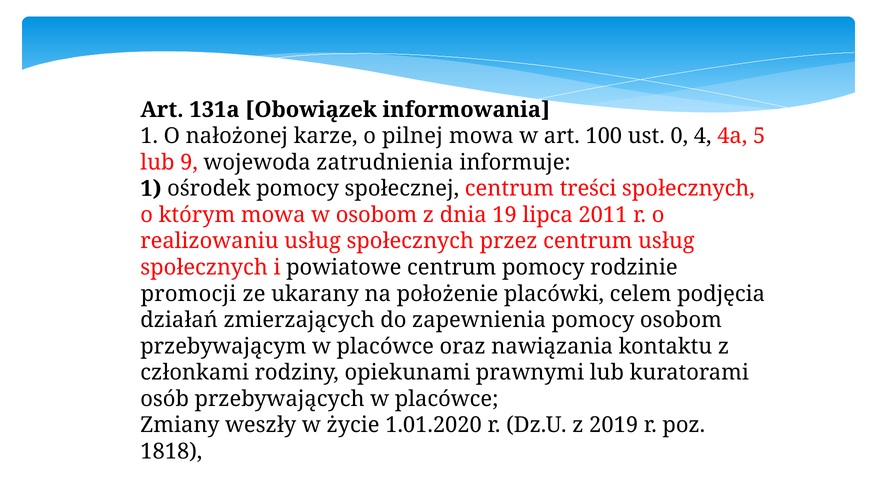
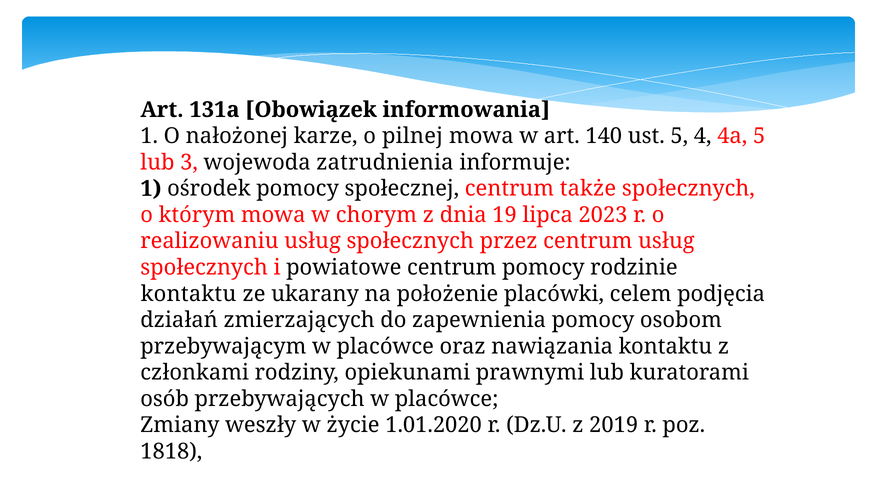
100: 100 -> 140
ust 0: 0 -> 5
9: 9 -> 3
treści: treści -> także
w osobom: osobom -> chorym
2011: 2011 -> 2023
promocji at (189, 294): promocji -> kontaktu
